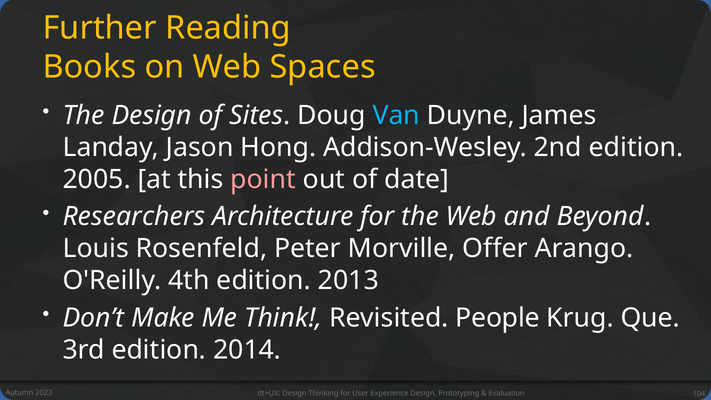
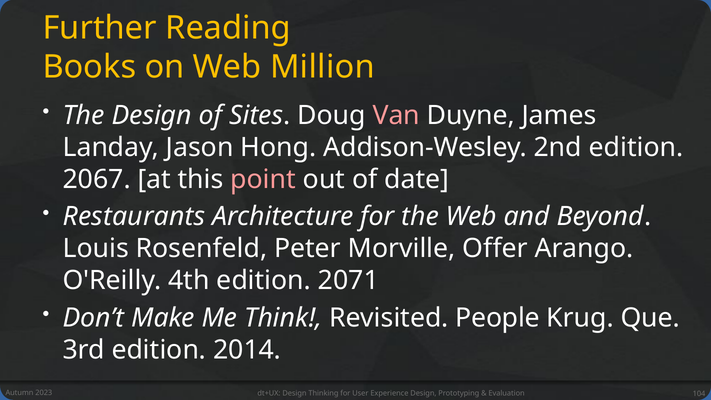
Spaces: Spaces -> Million
Van colour: light blue -> pink
2005: 2005 -> 2067
Researchers: Researchers -> Restaurants
2013: 2013 -> 2071
